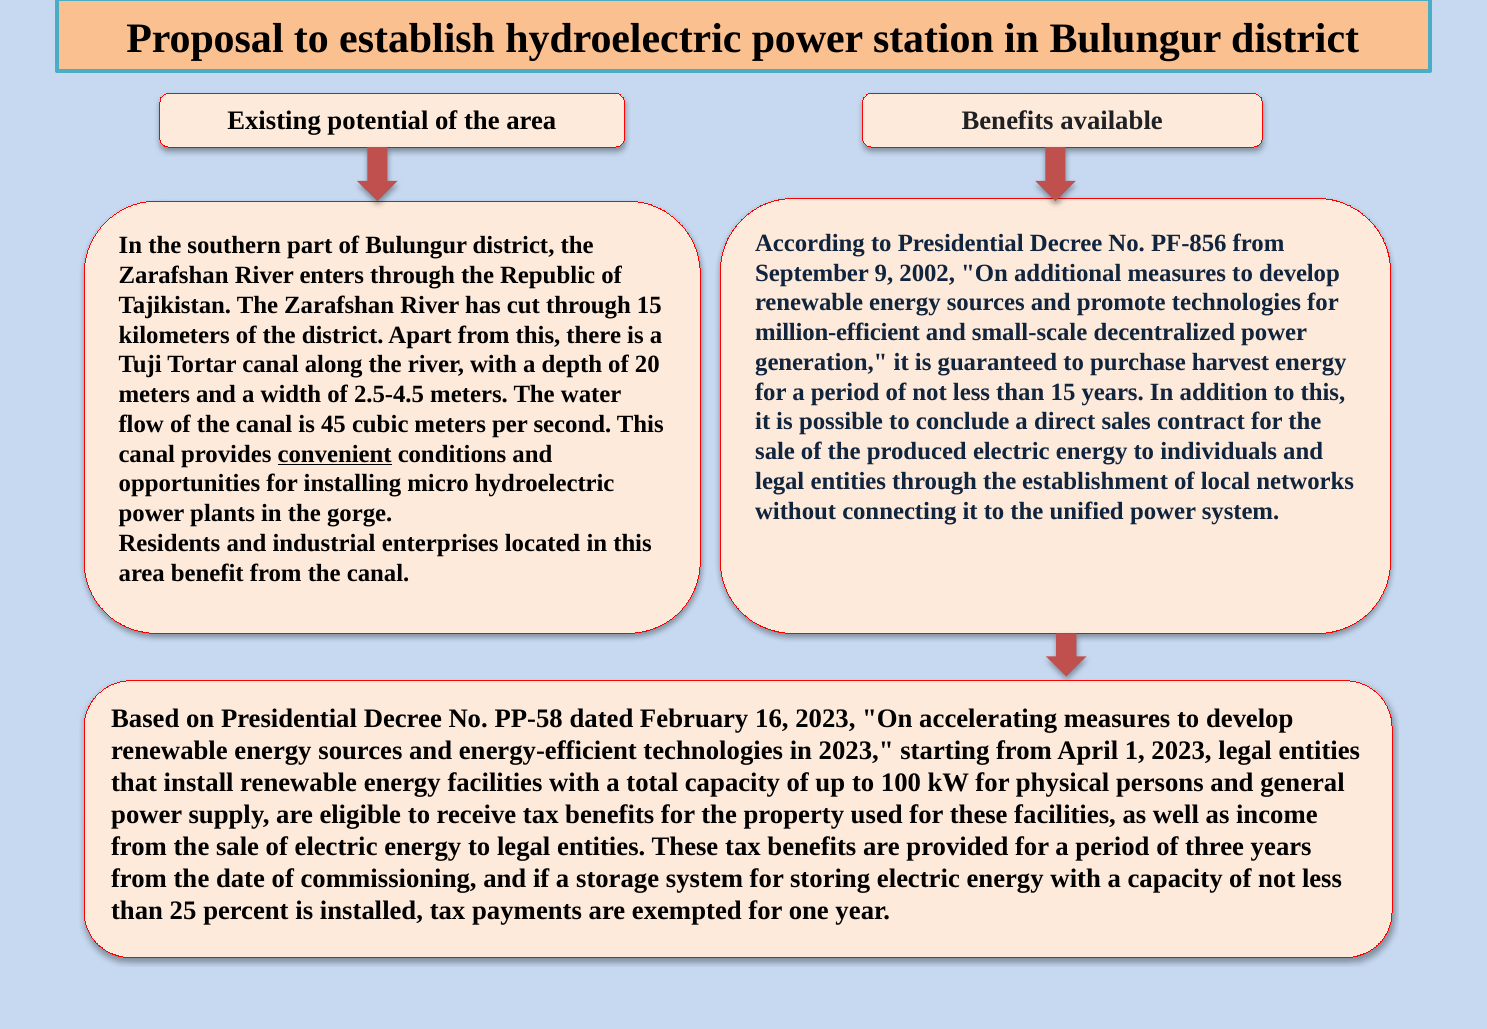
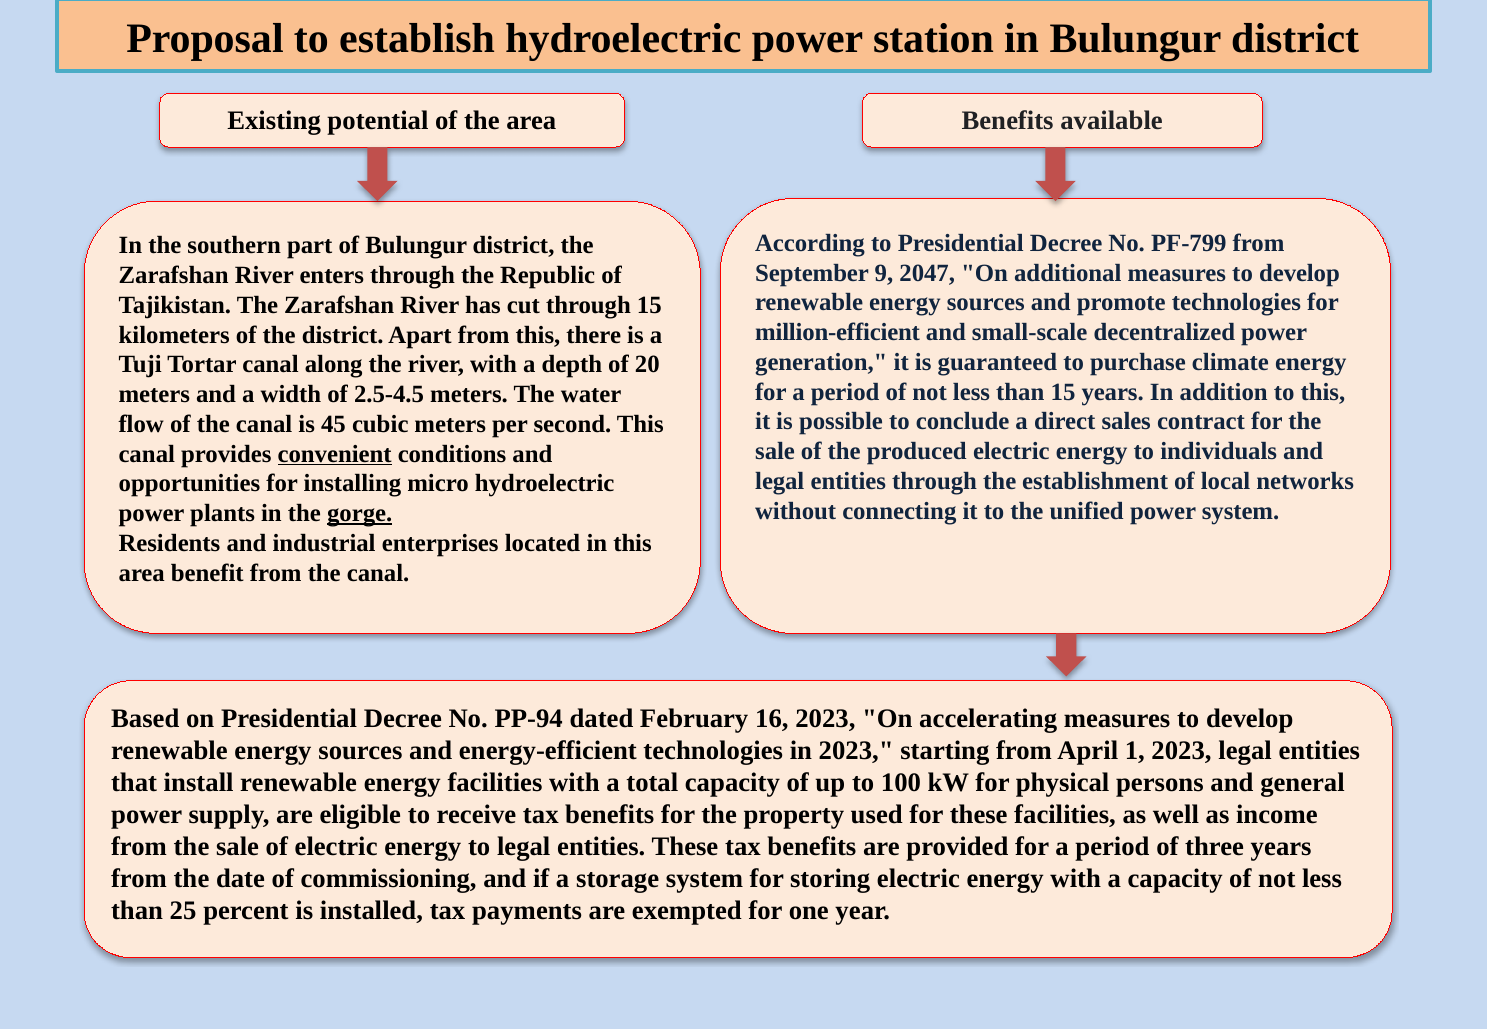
PF-856: PF-856 -> PF-799
2002: 2002 -> 2047
harvest: harvest -> climate
gorge underline: none -> present
PP-58: PP-58 -> PP-94
